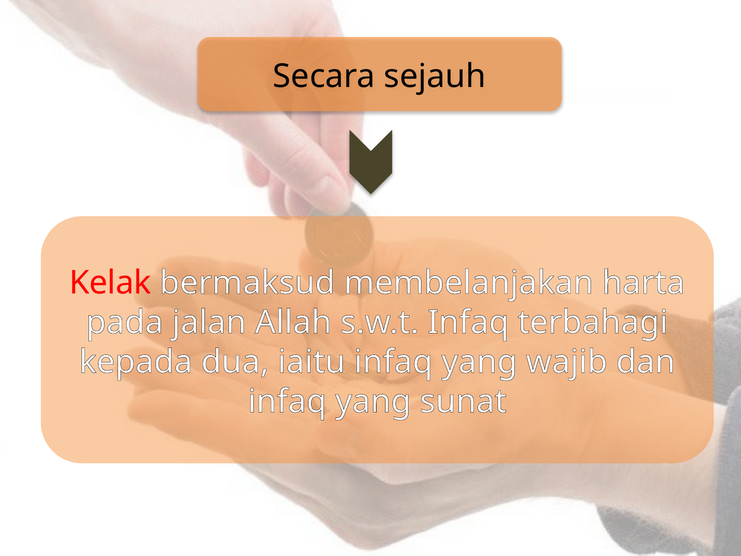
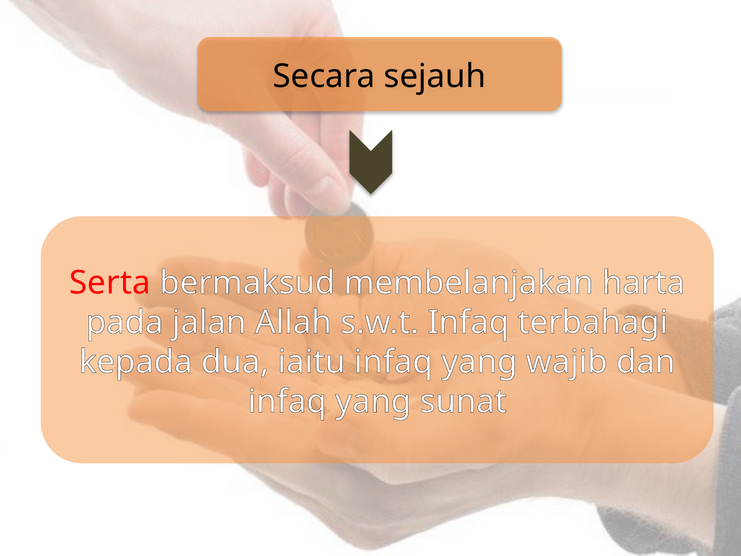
Kelak: Kelak -> Serta
